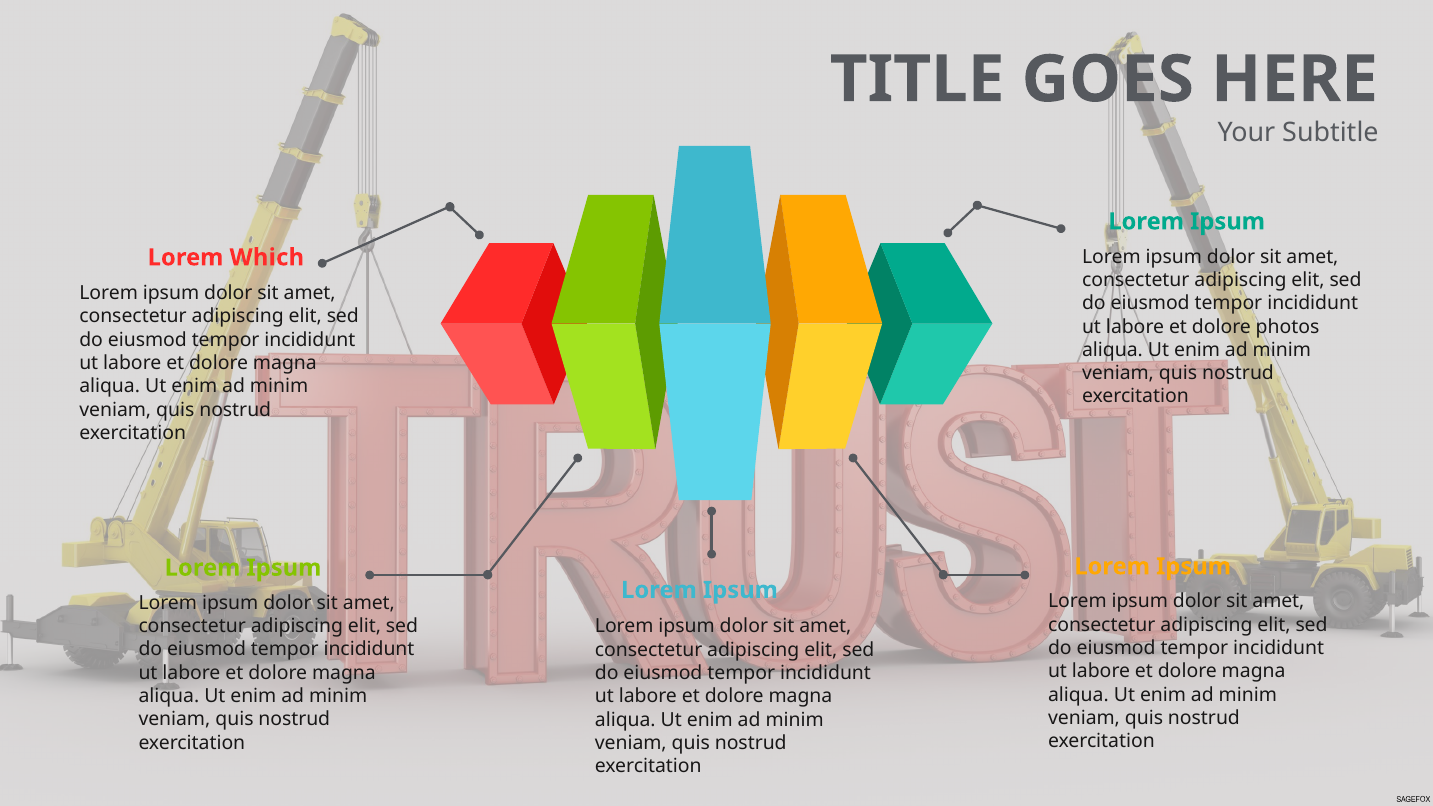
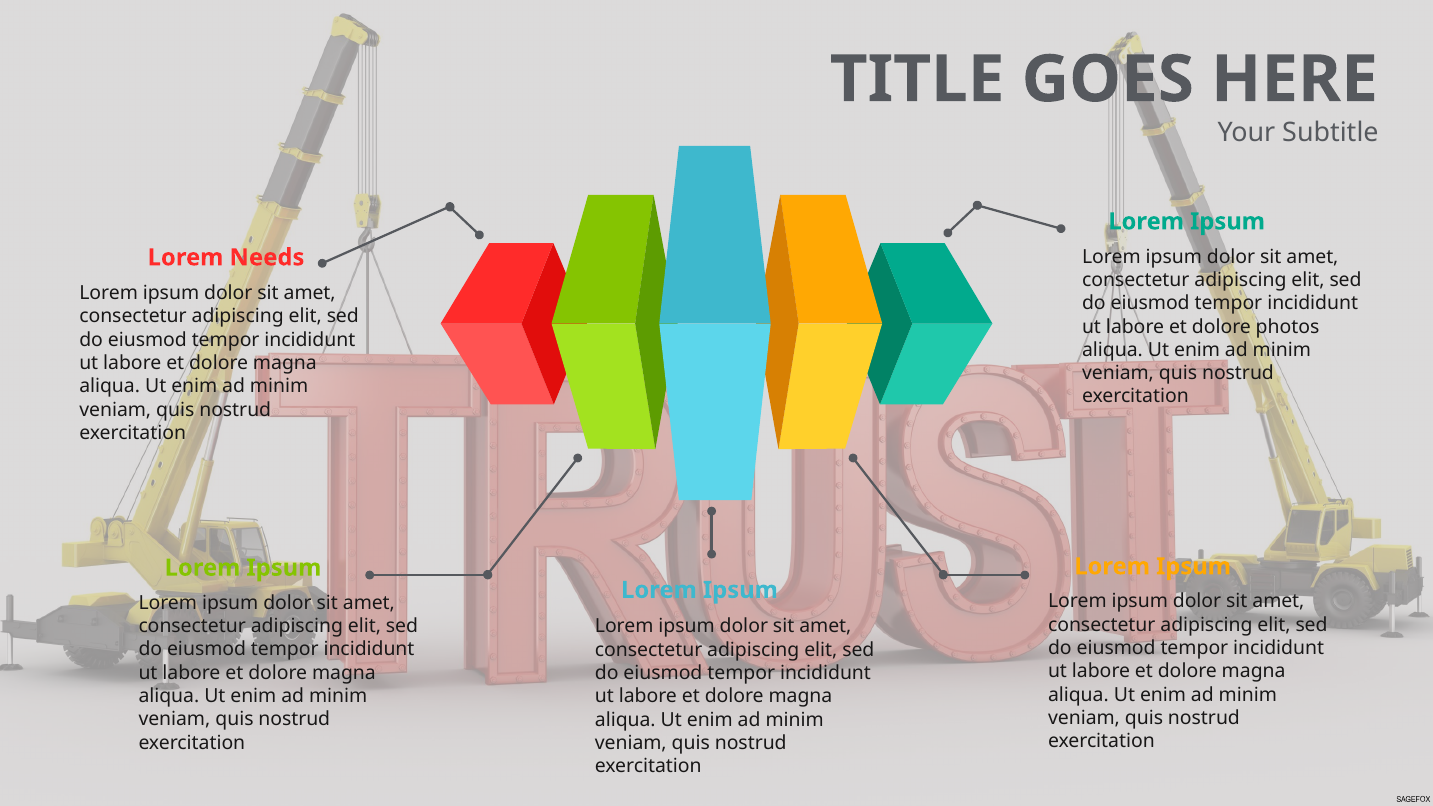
Which: Which -> Needs
